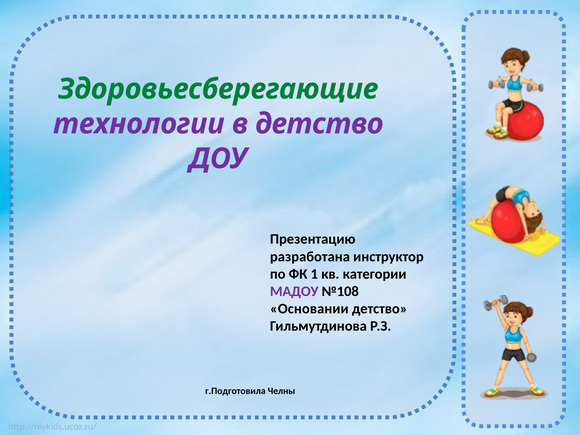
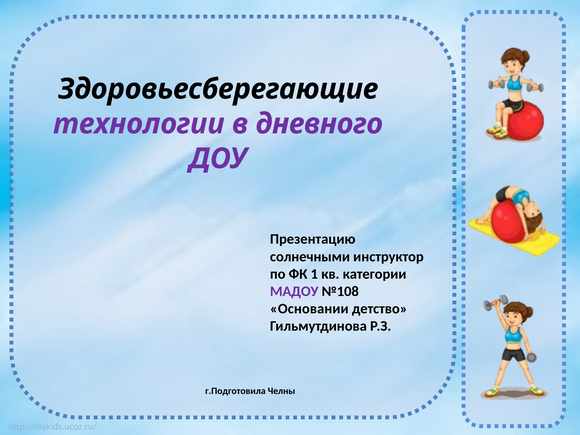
Здоровьесберегающие colour: green -> black
в детство: детство -> дневного
разработана: разработана -> солнечными
